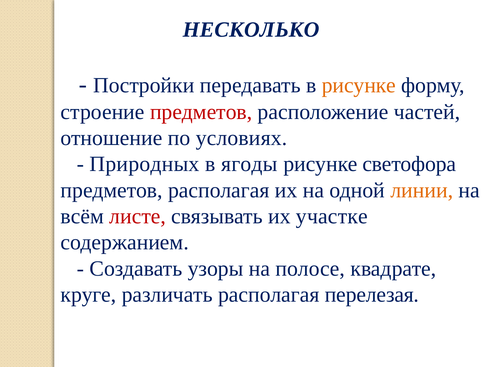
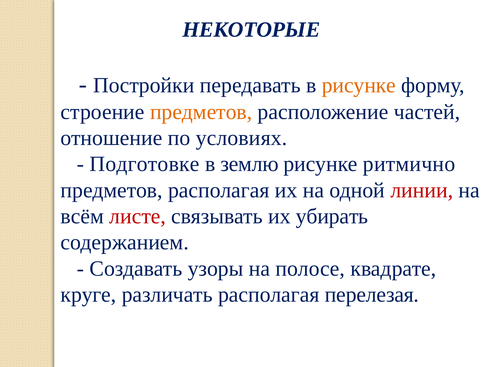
НЕСКОЛЬКО: НЕСКОЛЬКО -> НЕКОТОРЫЕ
предметов at (201, 112) colour: red -> orange
Природных: Природных -> Подготовке
ягоды: ягоды -> землю
светофора: светофора -> ритмично
линии colour: orange -> red
участке: участке -> убирать
